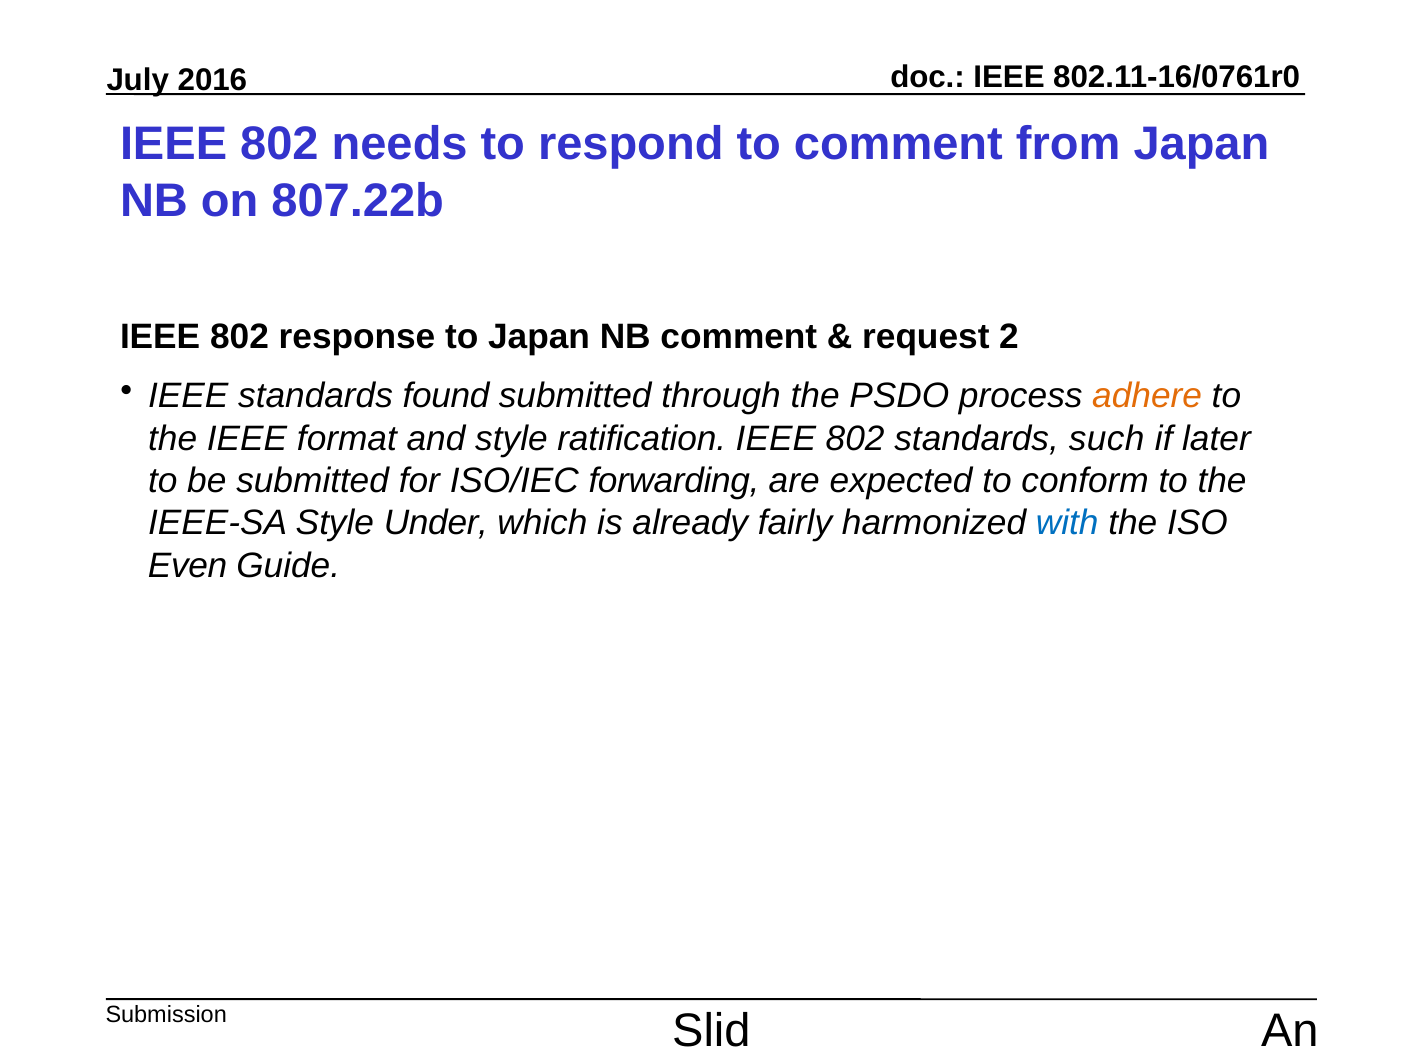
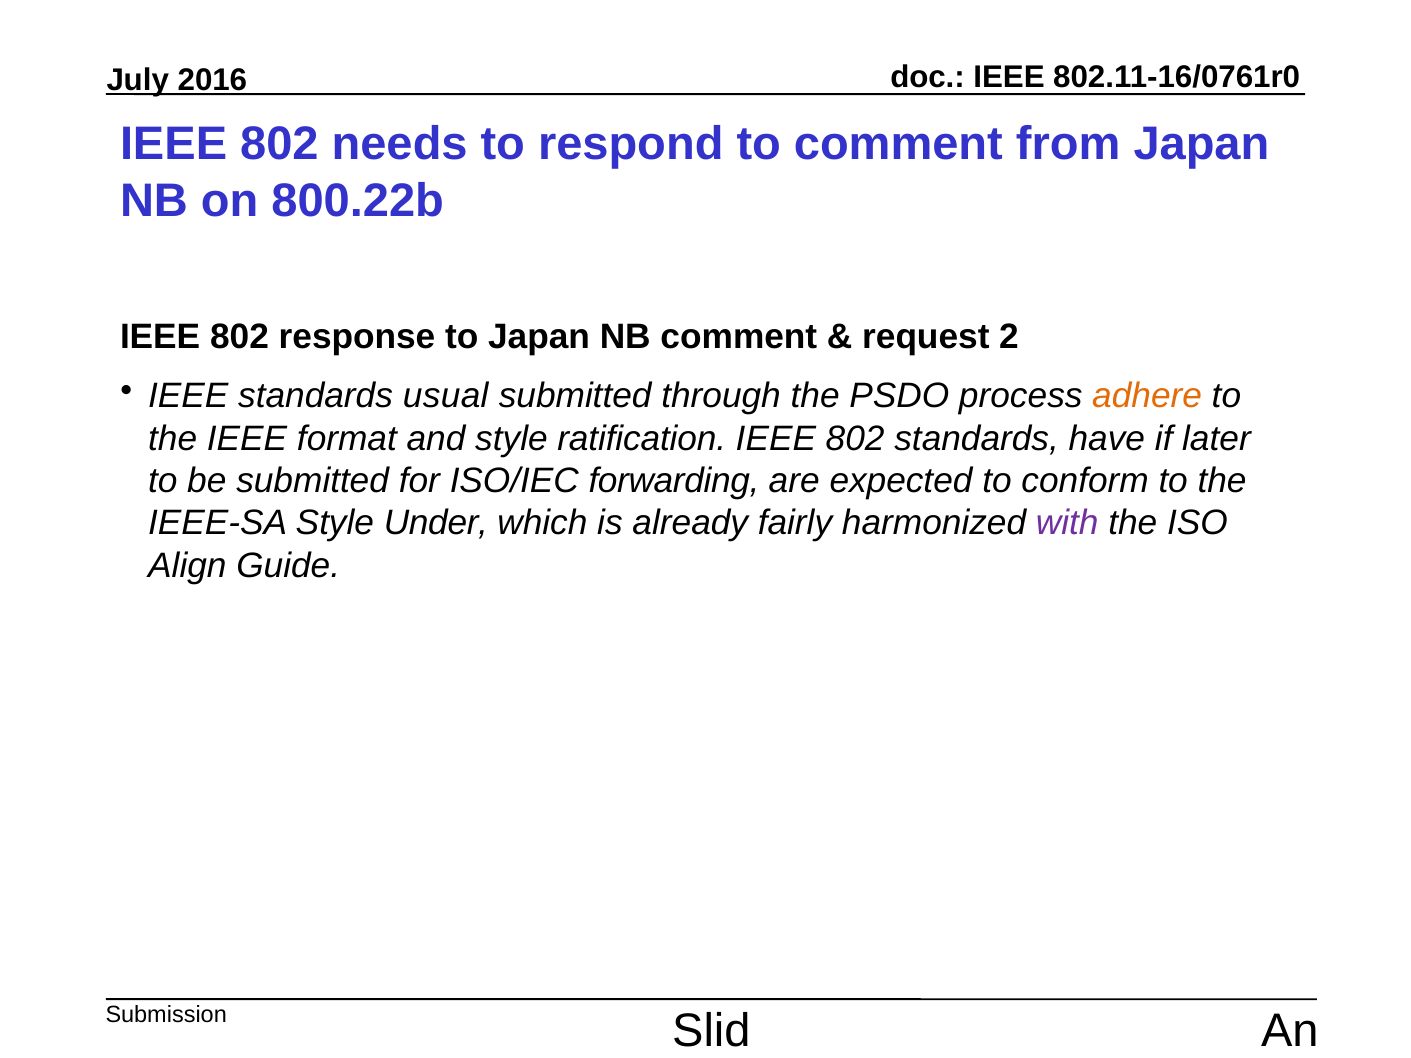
807.22b: 807.22b -> 800.22b
found: found -> usual
such: such -> have
with colour: blue -> purple
Even: Even -> Align
